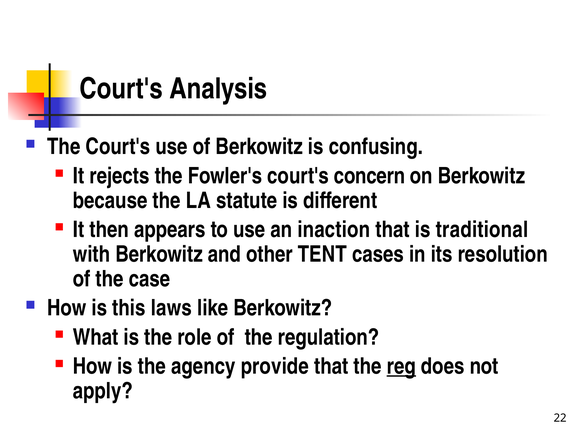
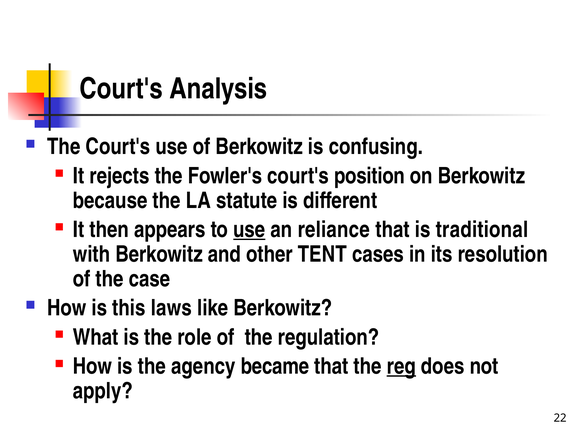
concern: concern -> position
use at (249, 230) underline: none -> present
inaction: inaction -> reliance
provide: provide -> became
